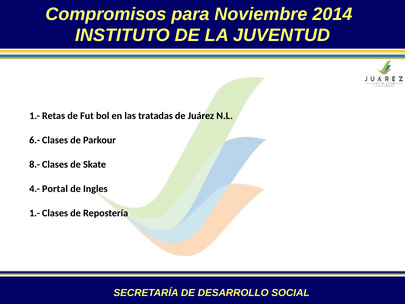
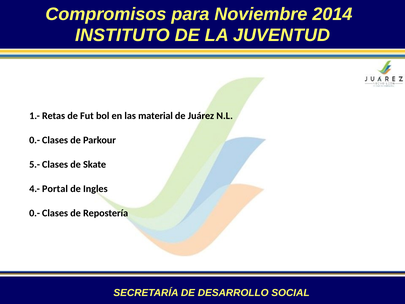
tratadas: tratadas -> material
6.- at (35, 140): 6.- -> 0.-
8.-: 8.- -> 5.-
1.- at (35, 213): 1.- -> 0.-
